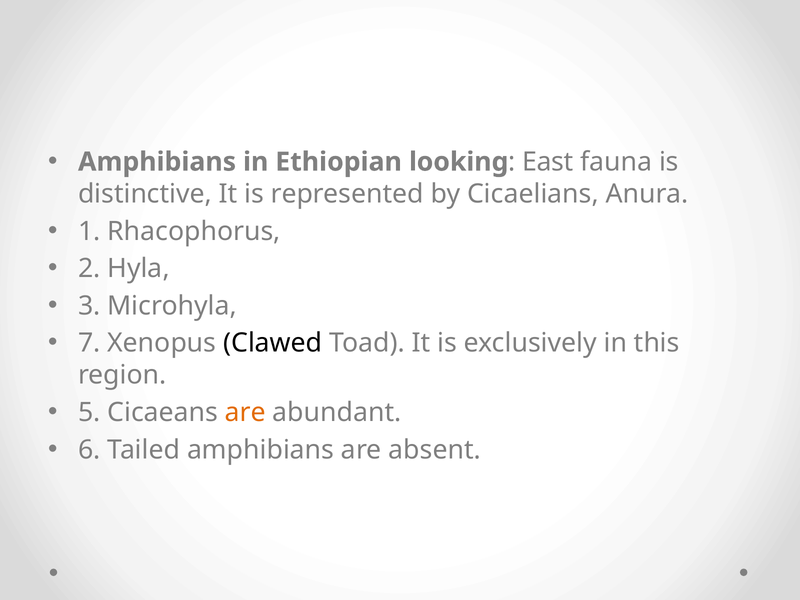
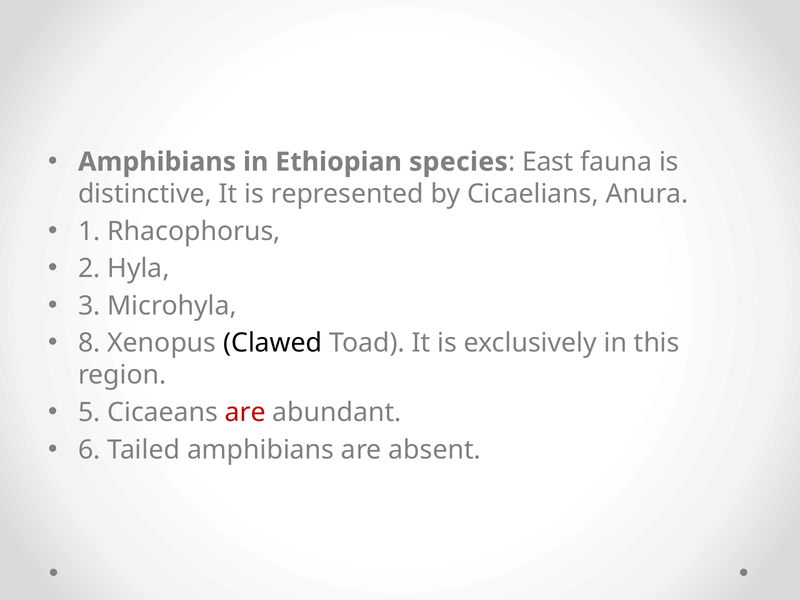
looking: looking -> species
7: 7 -> 8
are at (245, 412) colour: orange -> red
